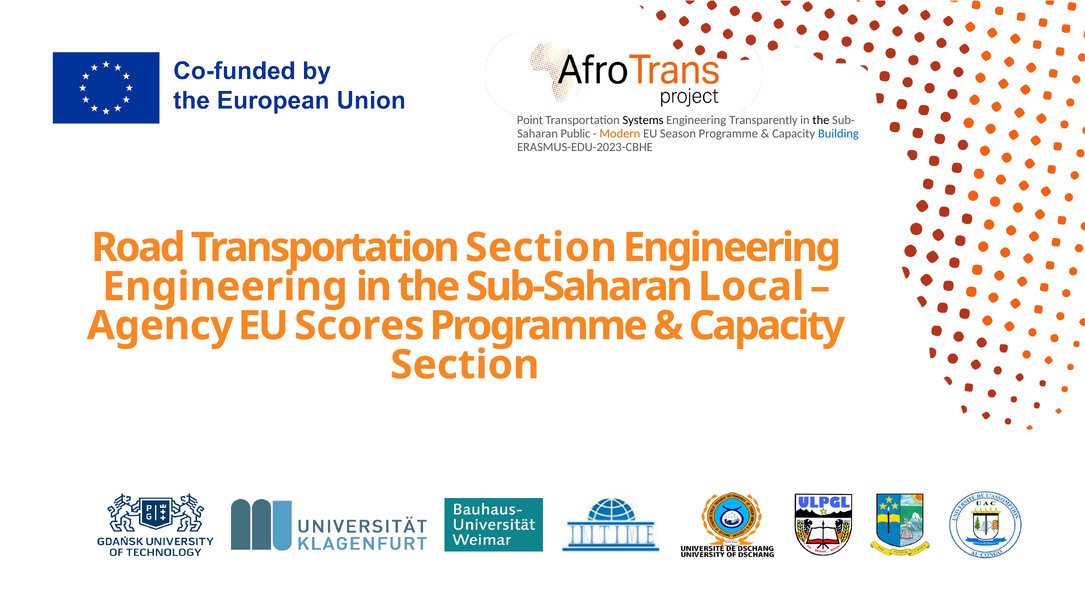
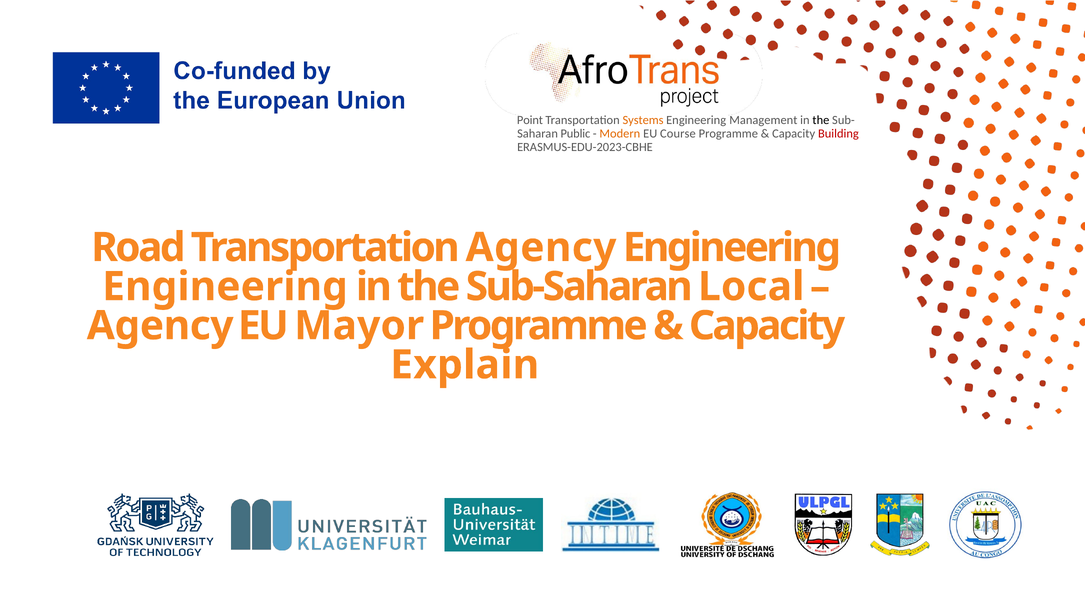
Systems colour: black -> orange
Transparently: Transparently -> Management
Season: Season -> Course
Building colour: blue -> red
Transportation Section: Section -> Agency
Scores: Scores -> Mayor
Section at (465, 364): Section -> Explain
